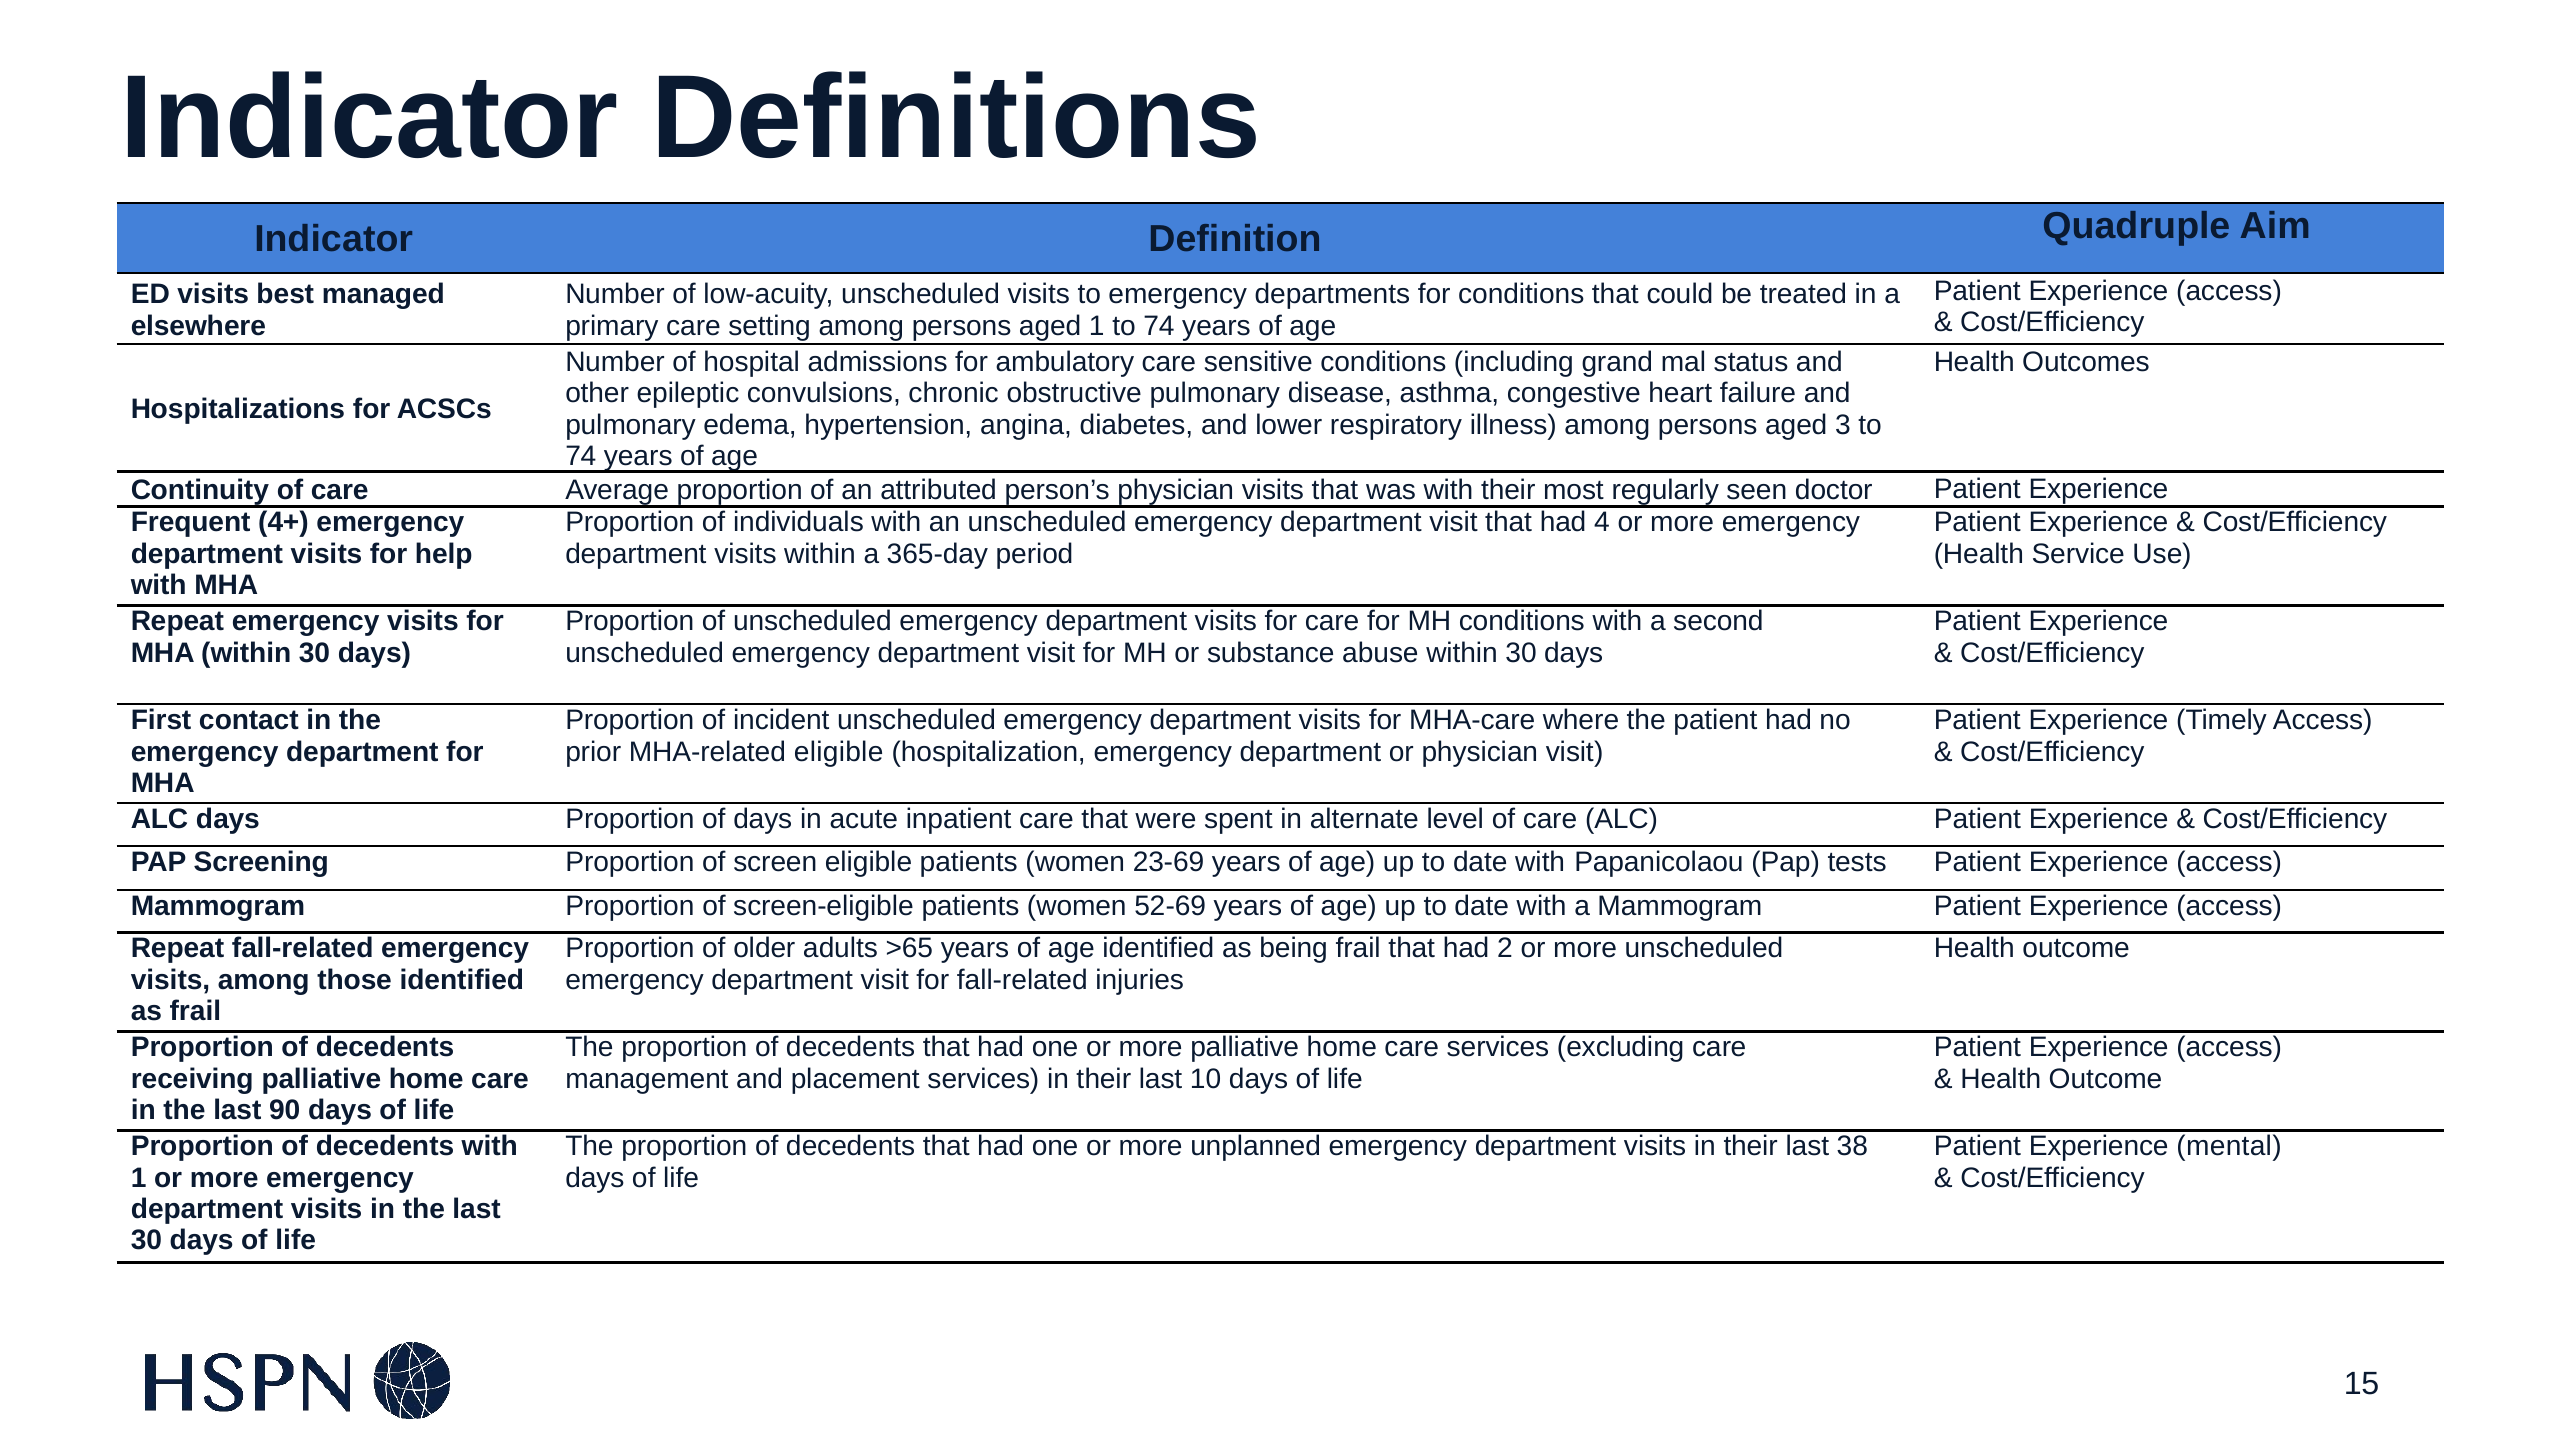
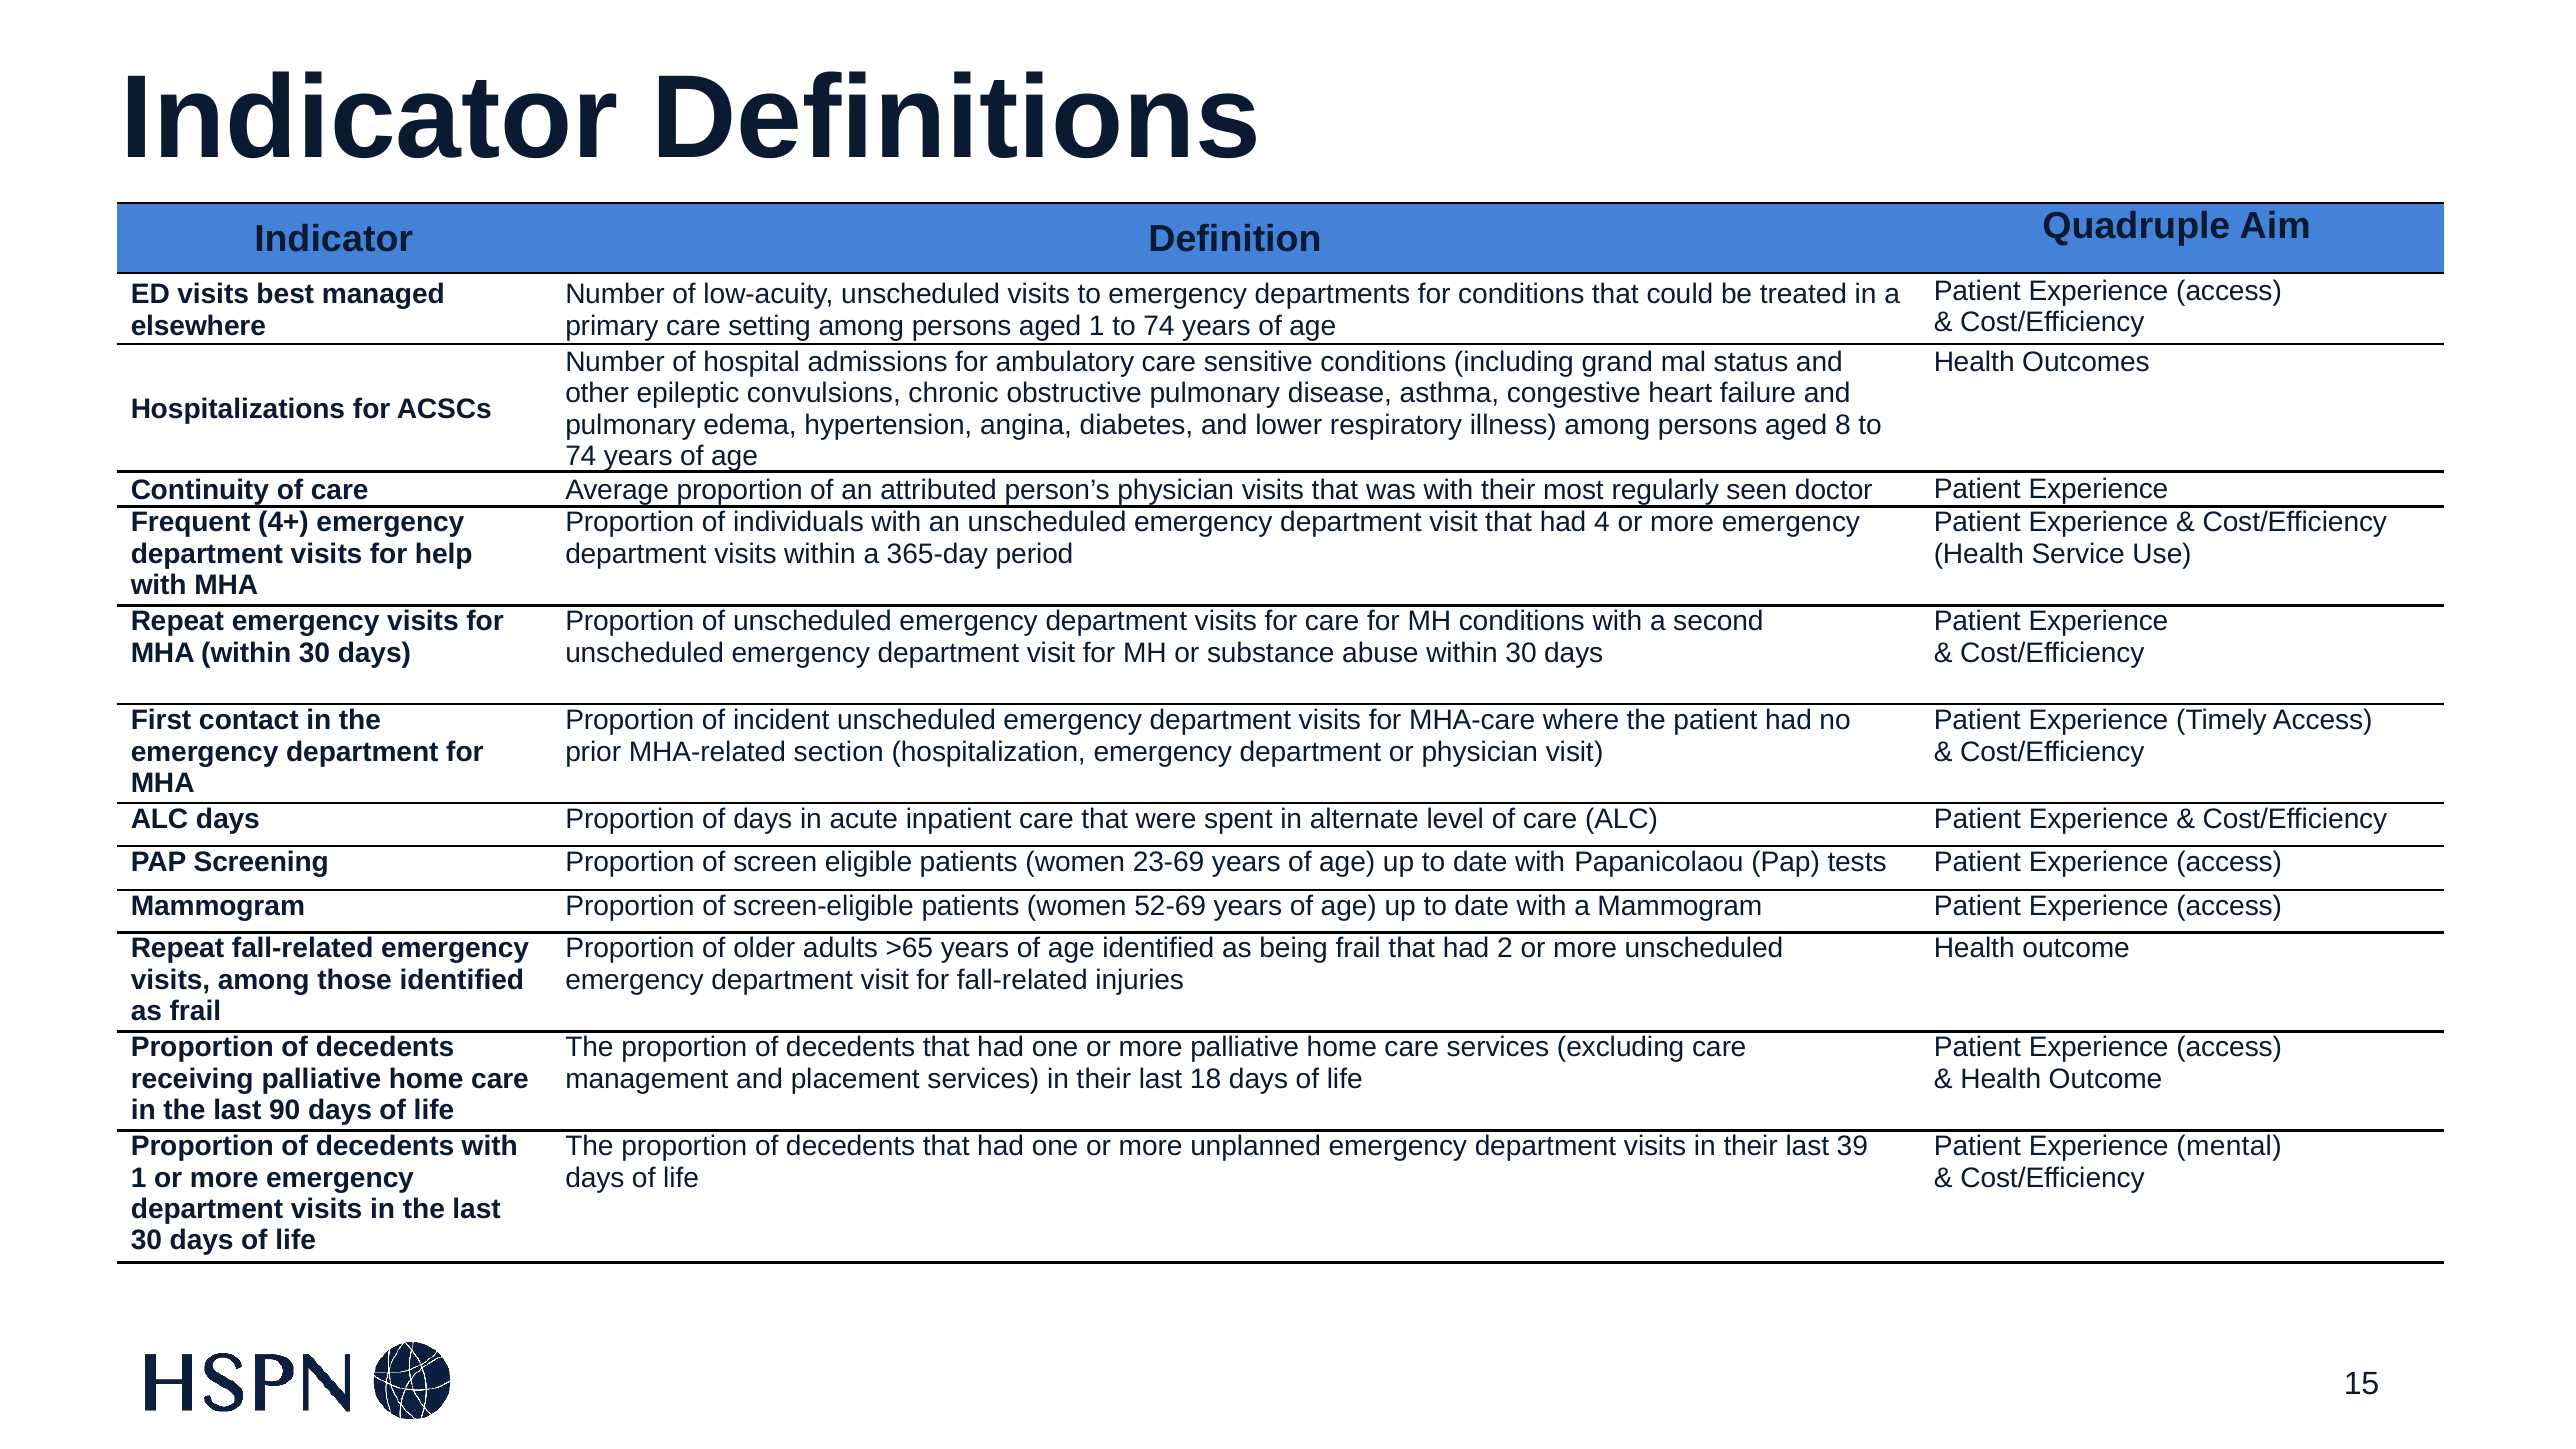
3: 3 -> 8
MHA-related eligible: eligible -> section
10: 10 -> 18
38: 38 -> 39
